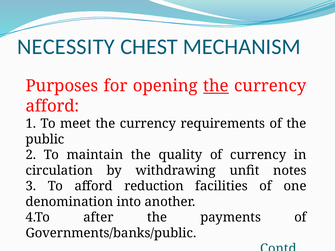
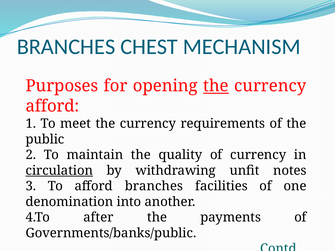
NECESSITY at (66, 47): NECESSITY -> BRANCHES
circulation underline: none -> present
afford reduction: reduction -> branches
